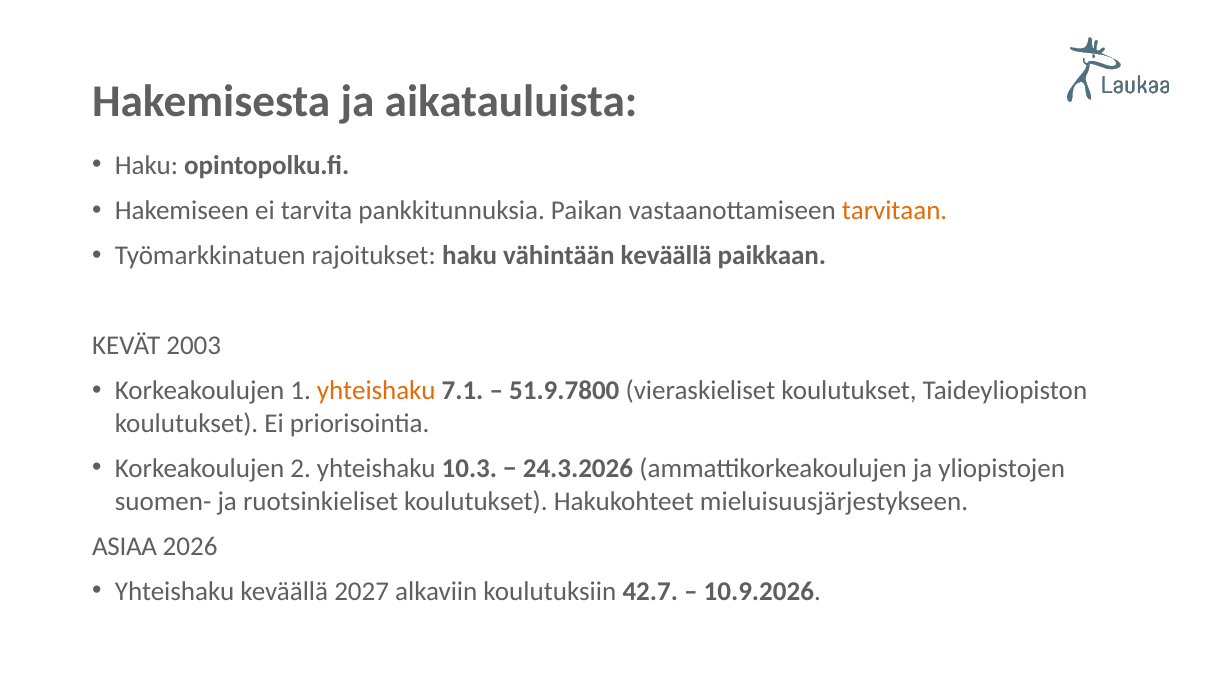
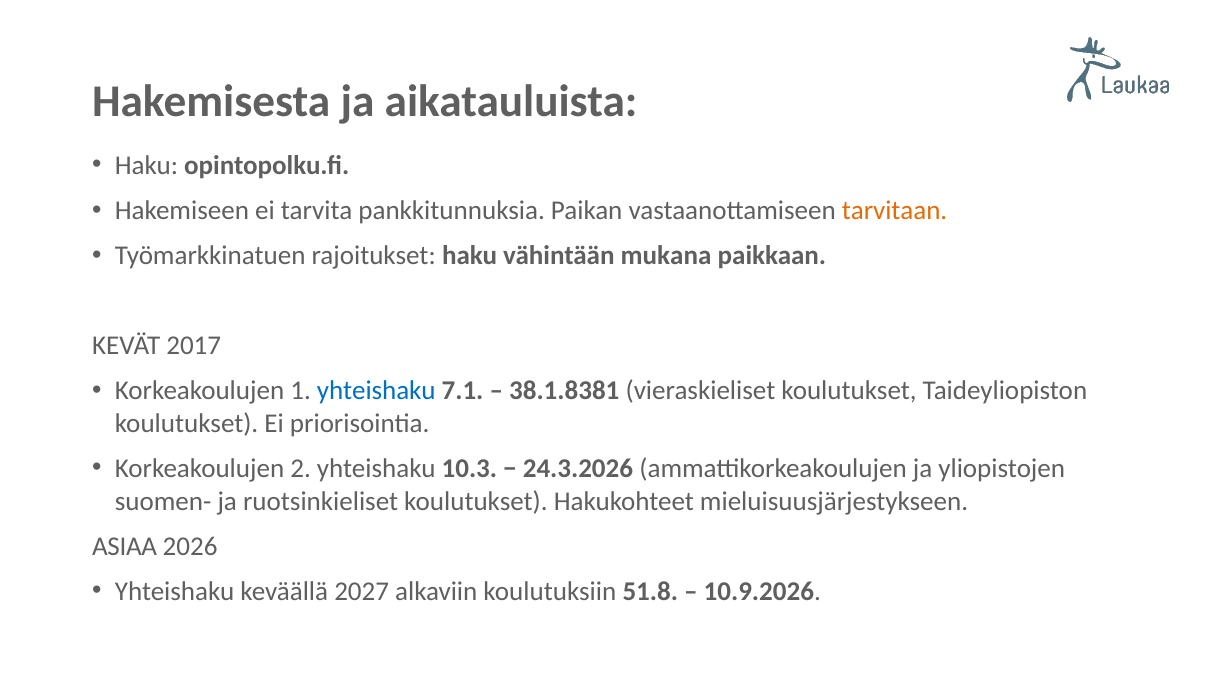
vähintään keväällä: keväällä -> mukana
2003: 2003 -> 2017
yhteishaku at (376, 391) colour: orange -> blue
51.9.7800: 51.9.7800 -> 38.1.8381
42.7: 42.7 -> 51.8
